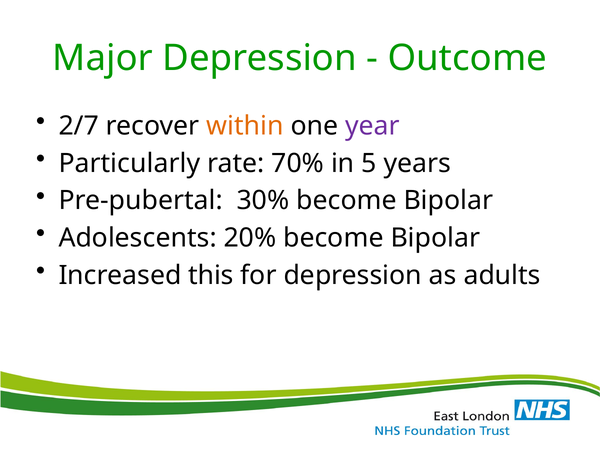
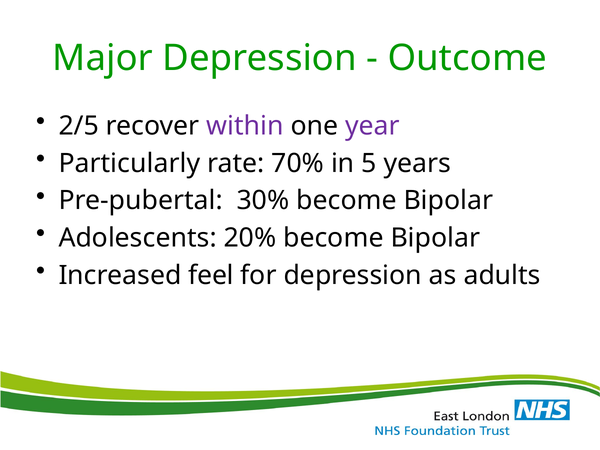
2/7: 2/7 -> 2/5
within colour: orange -> purple
this: this -> feel
